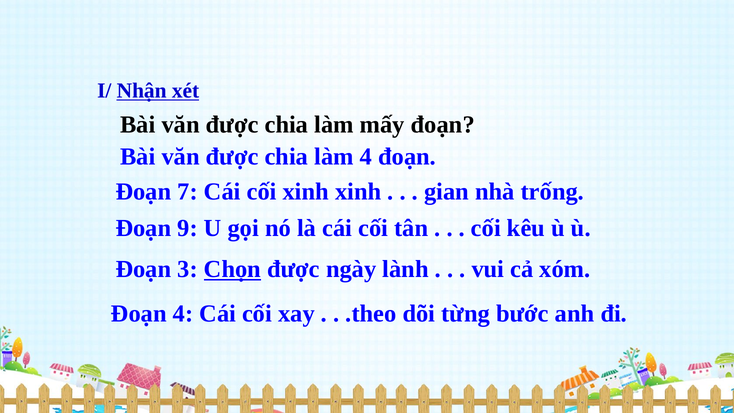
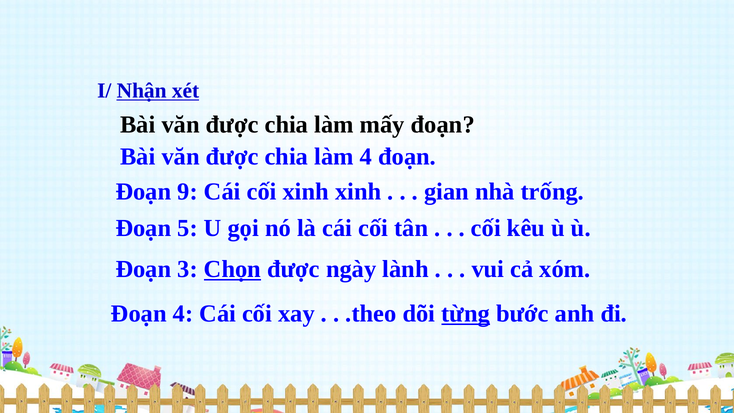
7: 7 -> 9
9: 9 -> 5
từng underline: none -> present
